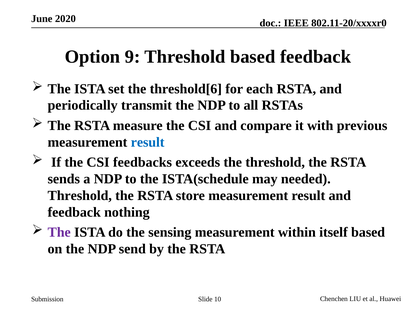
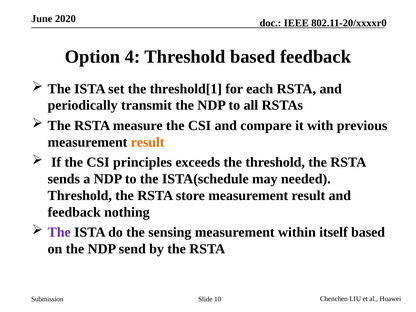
9: 9 -> 4
threshold[6: threshold[6 -> threshold[1
result at (148, 142) colour: blue -> orange
feedbacks: feedbacks -> principles
